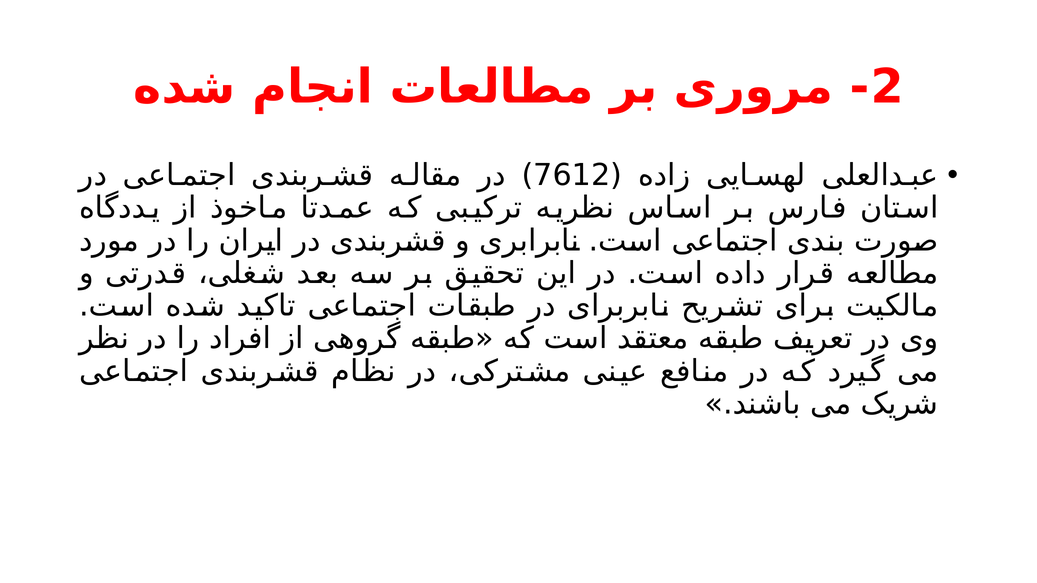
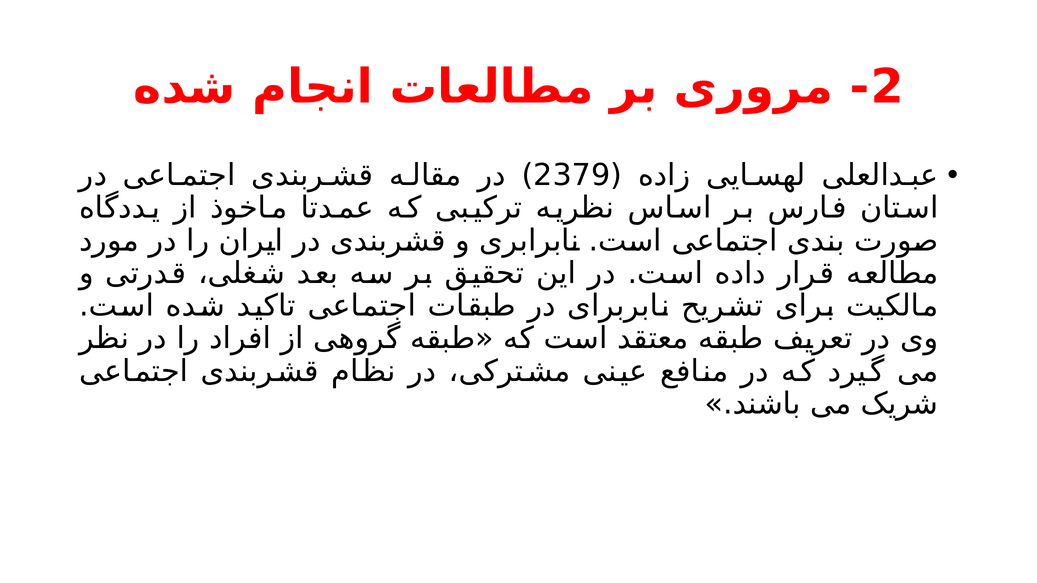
7612: 7612 -> 2379
